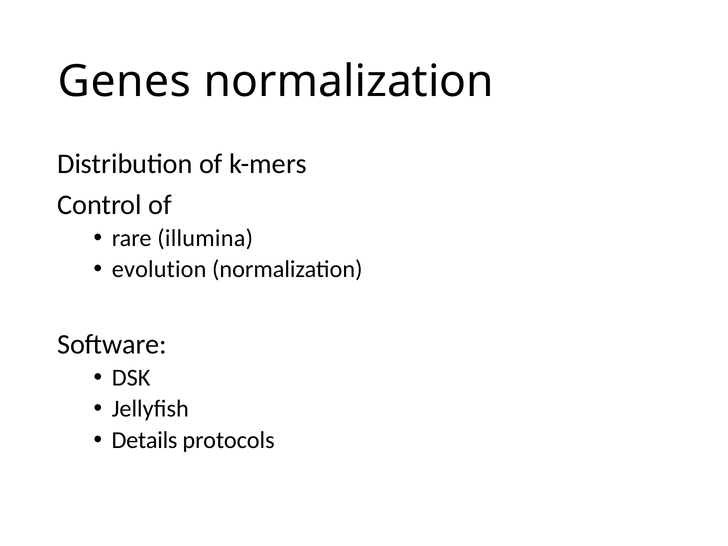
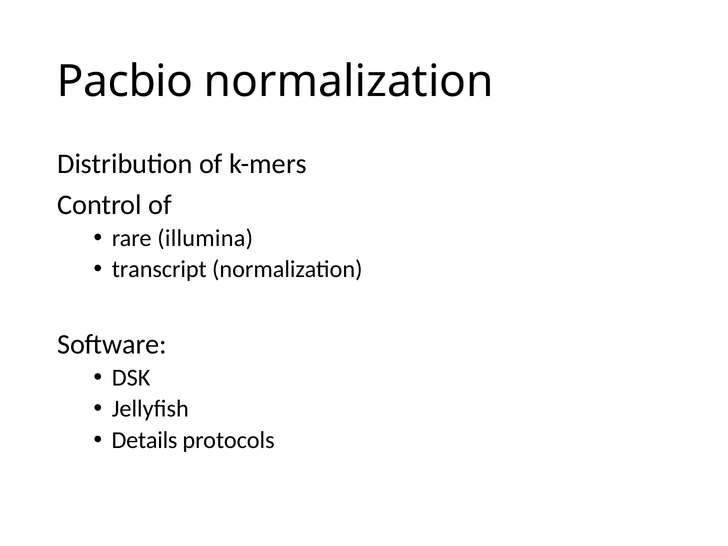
Genes: Genes -> Pacbio
evolution: evolution -> transcript
